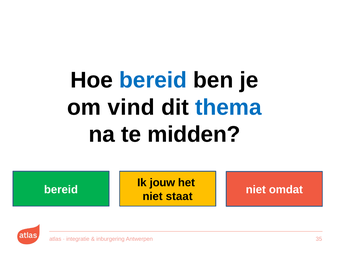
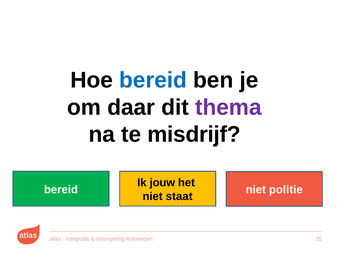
vind: vind -> daar
thema colour: blue -> purple
midden: midden -> misdrijf
omdat: omdat -> politie
